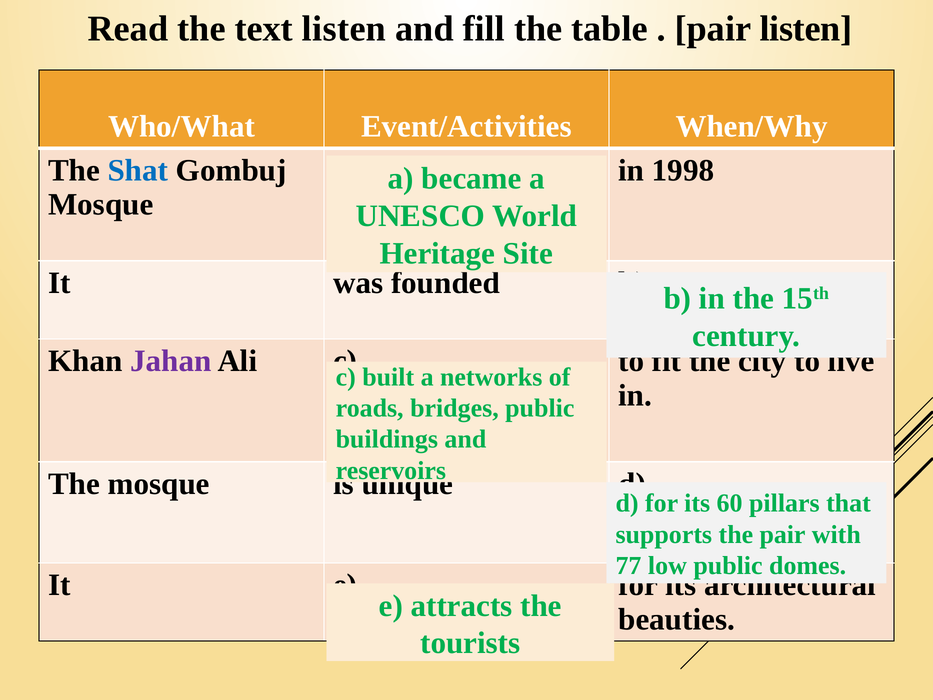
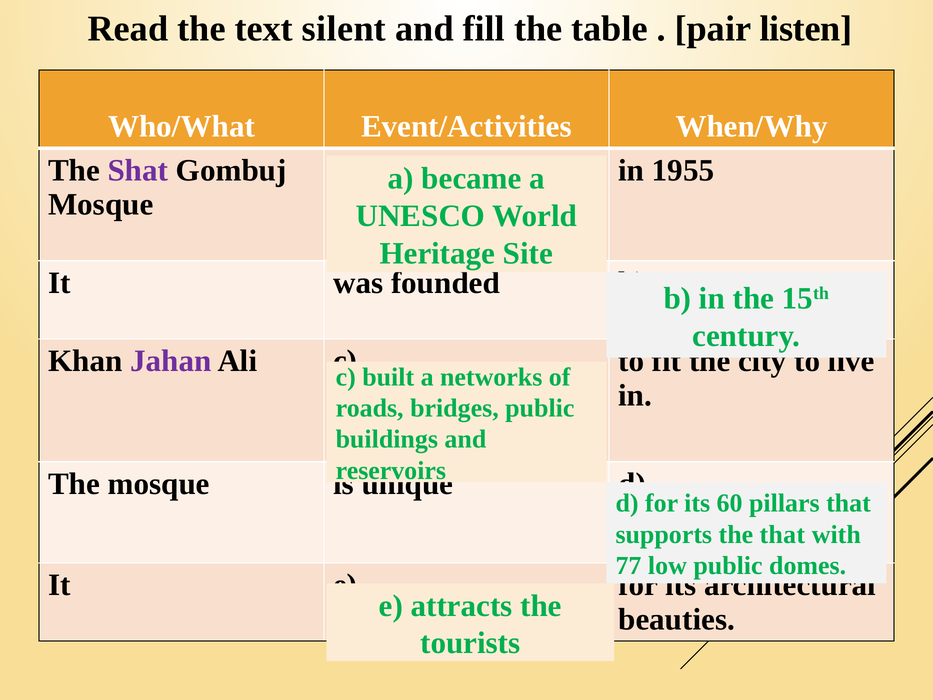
text listen: listen -> silent
Shat colour: blue -> purple
1998: 1998 -> 1955
the pair: pair -> that
